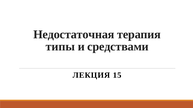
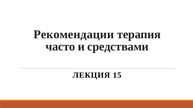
Недостаточная: Недостаточная -> Рекомендации
типы: типы -> часто
